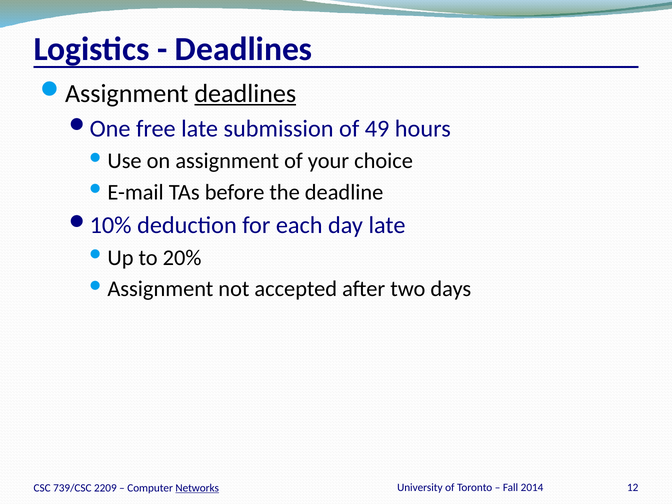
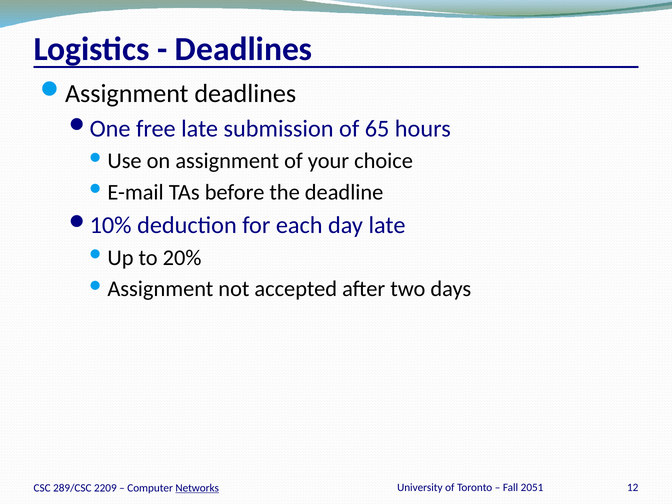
deadlines at (245, 94) underline: present -> none
49: 49 -> 65
2014: 2014 -> 2051
739/CSC: 739/CSC -> 289/CSC
